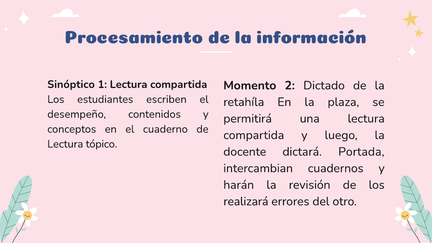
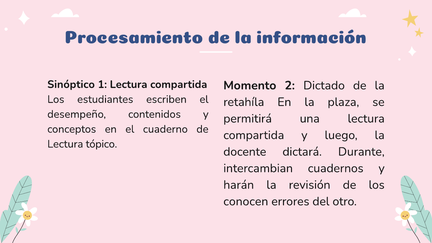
Portada: Portada -> Durante
realizará: realizará -> conocen
